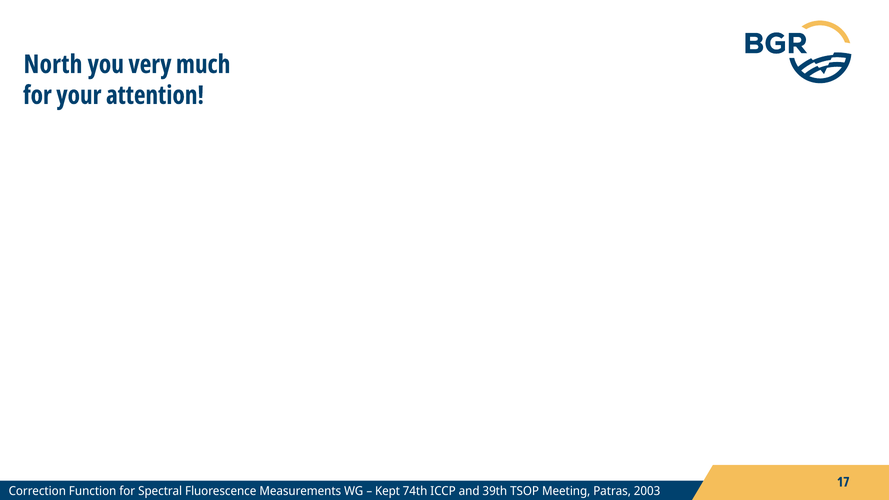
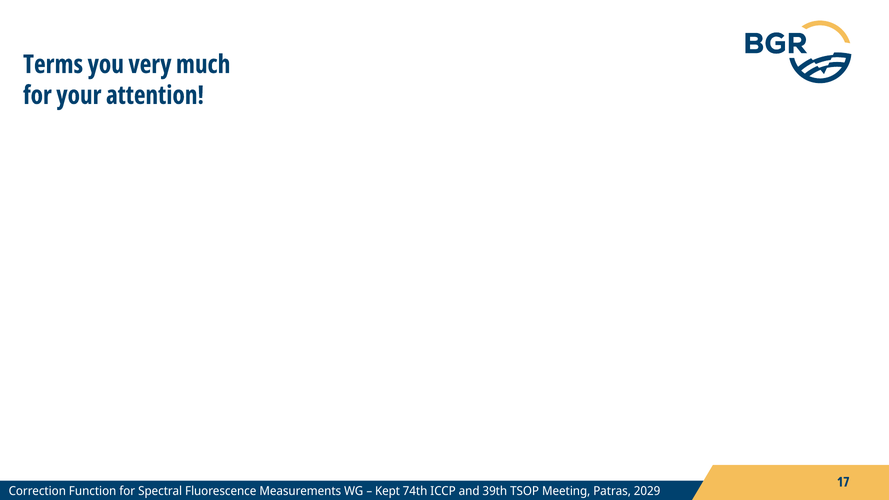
North: North -> Terms
2003: 2003 -> 2029
